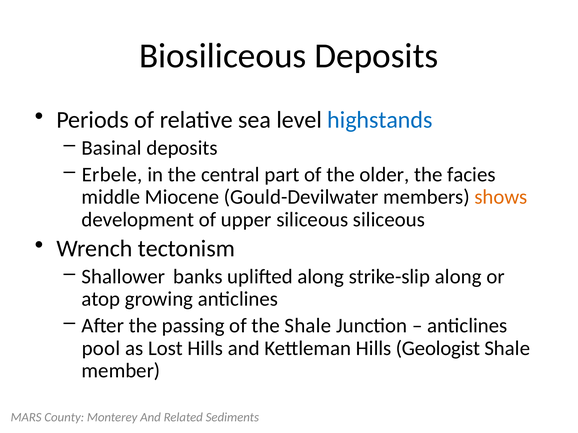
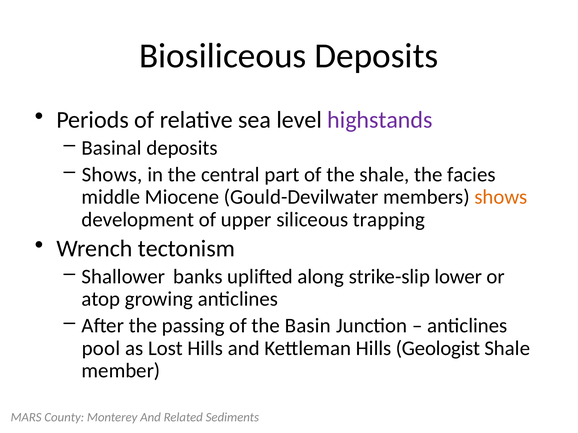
highstands colour: blue -> purple
Erbele at (112, 175): Erbele -> Shows
the older: older -> shale
siliceous siliceous: siliceous -> trapping
strike-slip along: along -> lower
the Shale: Shale -> Basin
